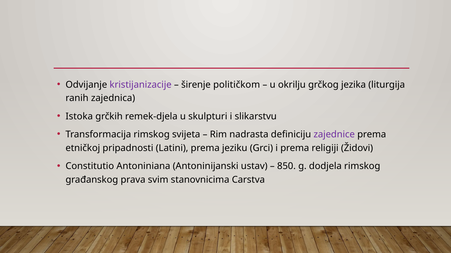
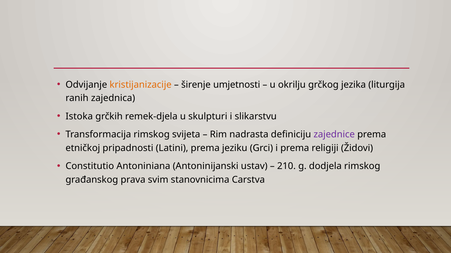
kristijanizacije colour: purple -> orange
političkom: političkom -> umjetnosti
850: 850 -> 210
